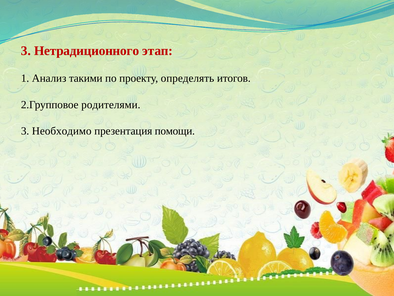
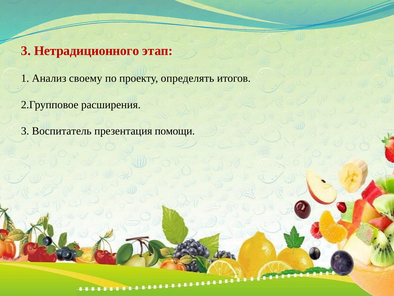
такими: такими -> своему
родителями: родителями -> расширения
Необходимо: Необходимо -> Воспитатель
